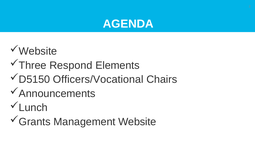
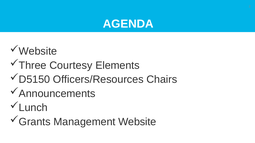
Respond: Respond -> Courtesy
Officers/Vocational: Officers/Vocational -> Officers/Resources
